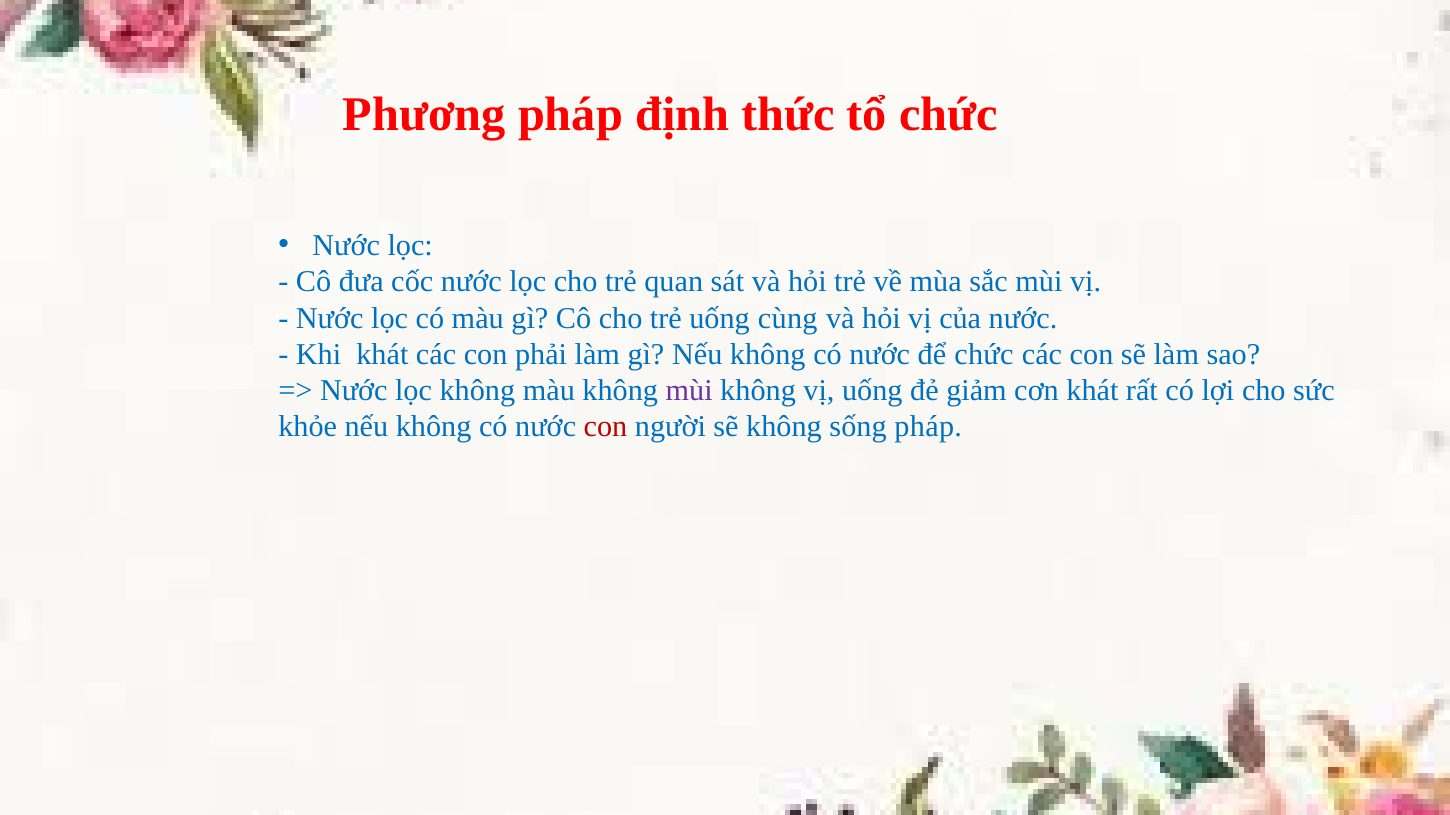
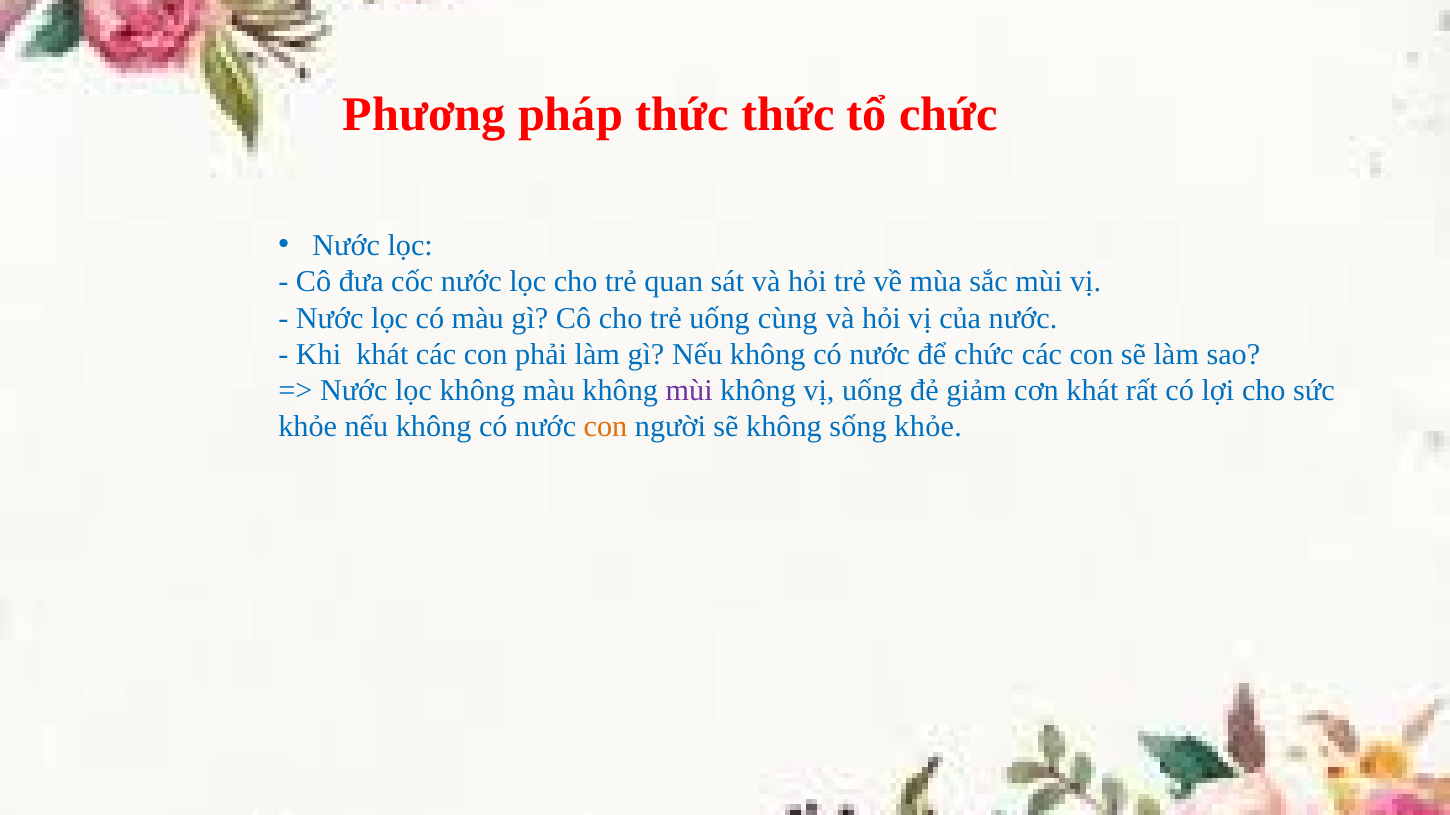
pháp định: định -> thức
con at (606, 427) colour: red -> orange
sống pháp: pháp -> khỏe
